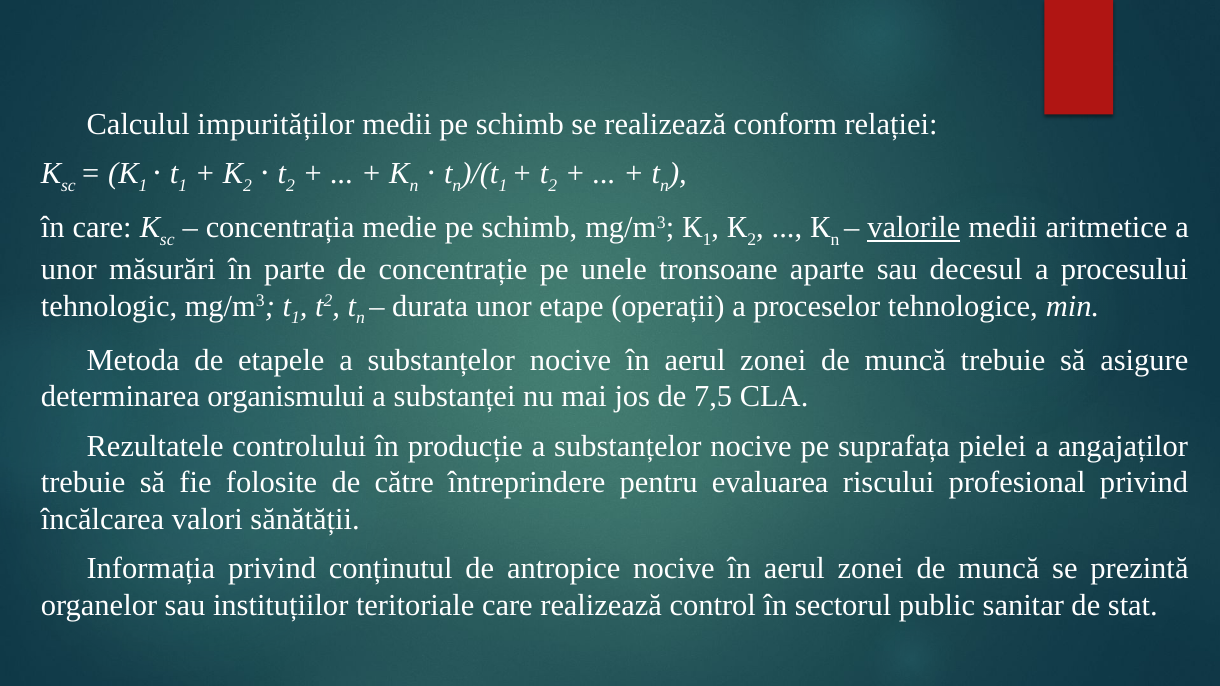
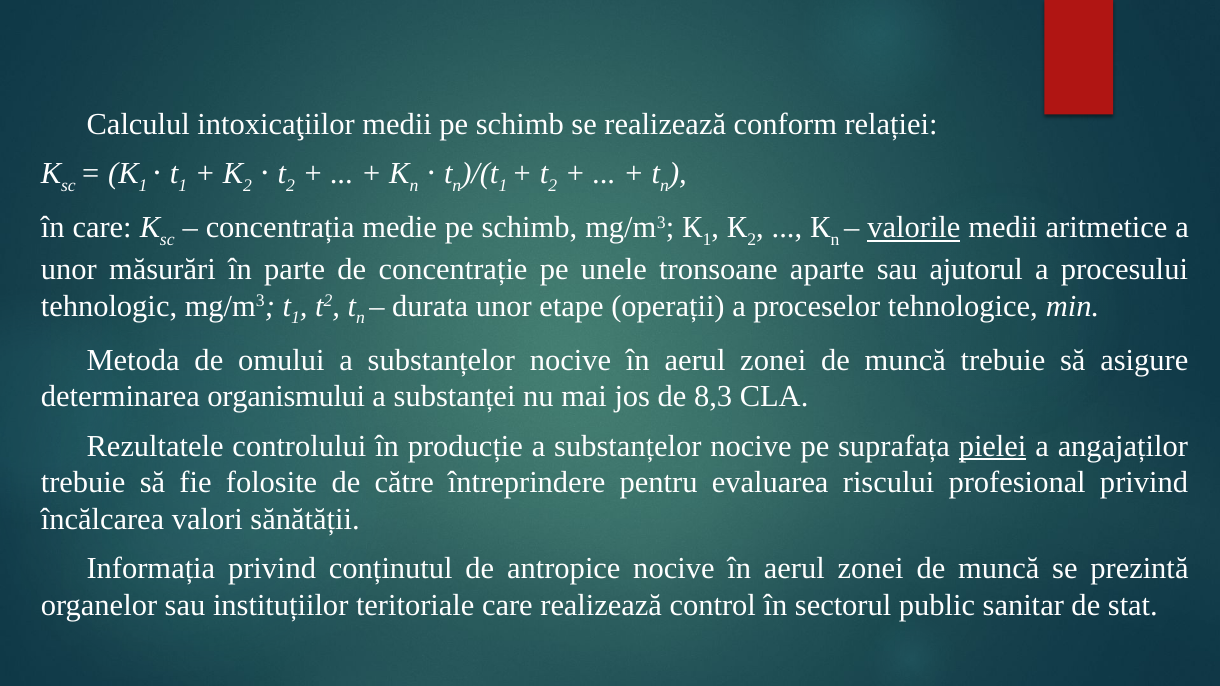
impurităților: impurităților -> intoxicaţiilor
decesul: decesul -> ajutorul
etapele: etapele -> omului
7,5: 7,5 -> 8,3
pielei underline: none -> present
